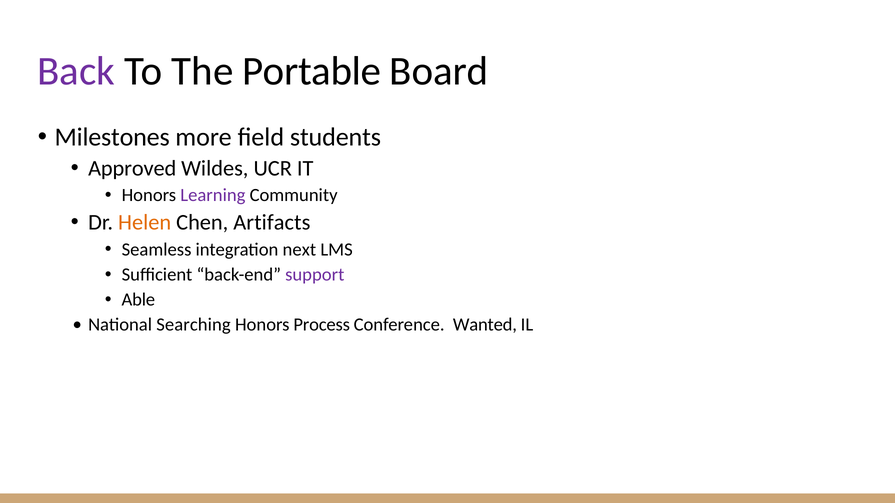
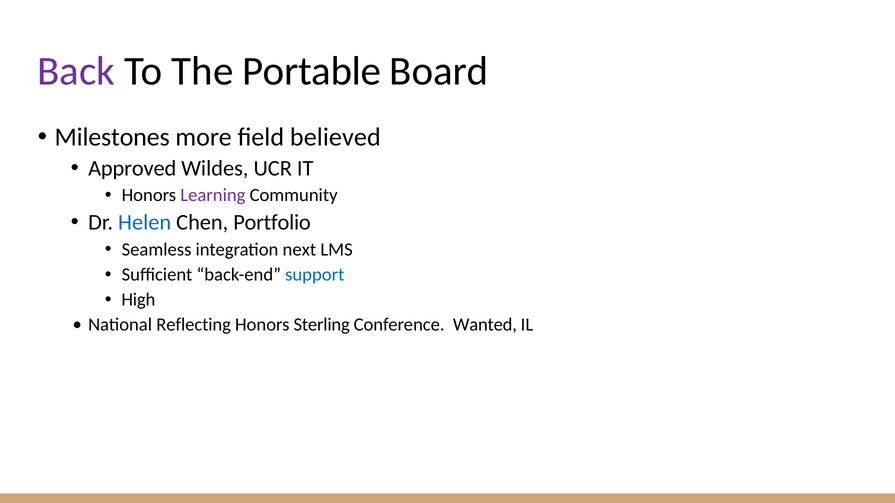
students: students -> believed
Helen colour: orange -> blue
Artifacts: Artifacts -> Portfolio
support colour: purple -> blue
Able: Able -> High
Searching: Searching -> Reflecting
Process: Process -> Sterling
